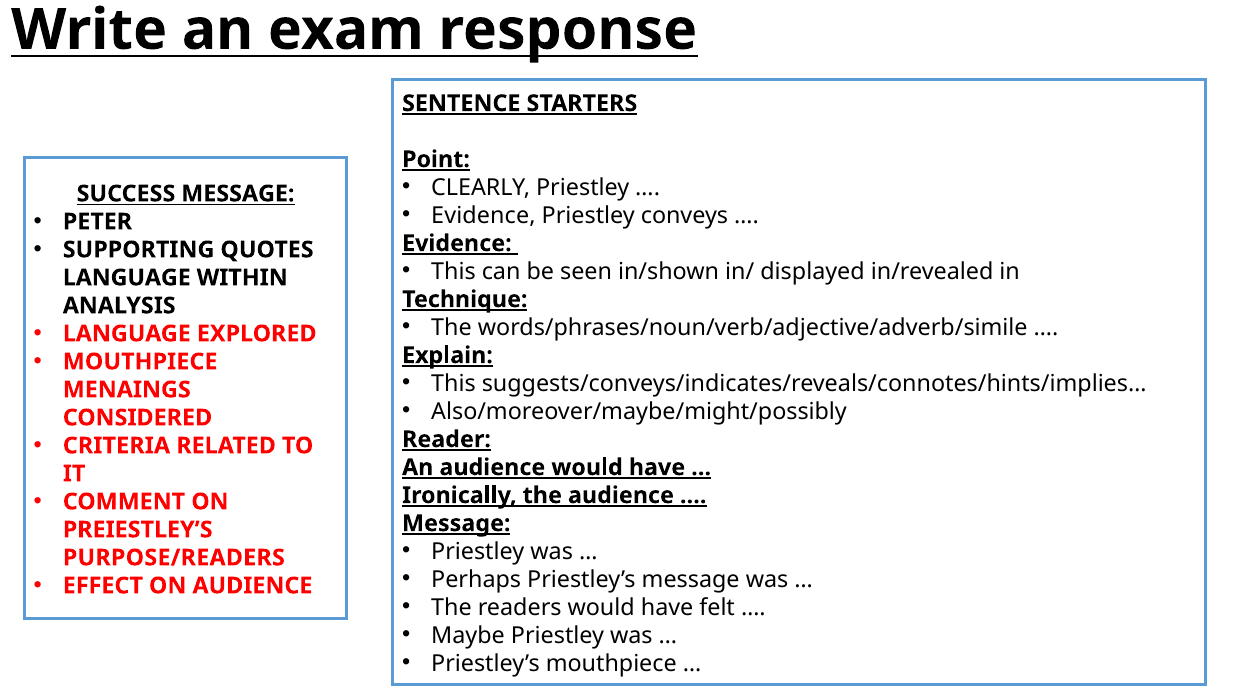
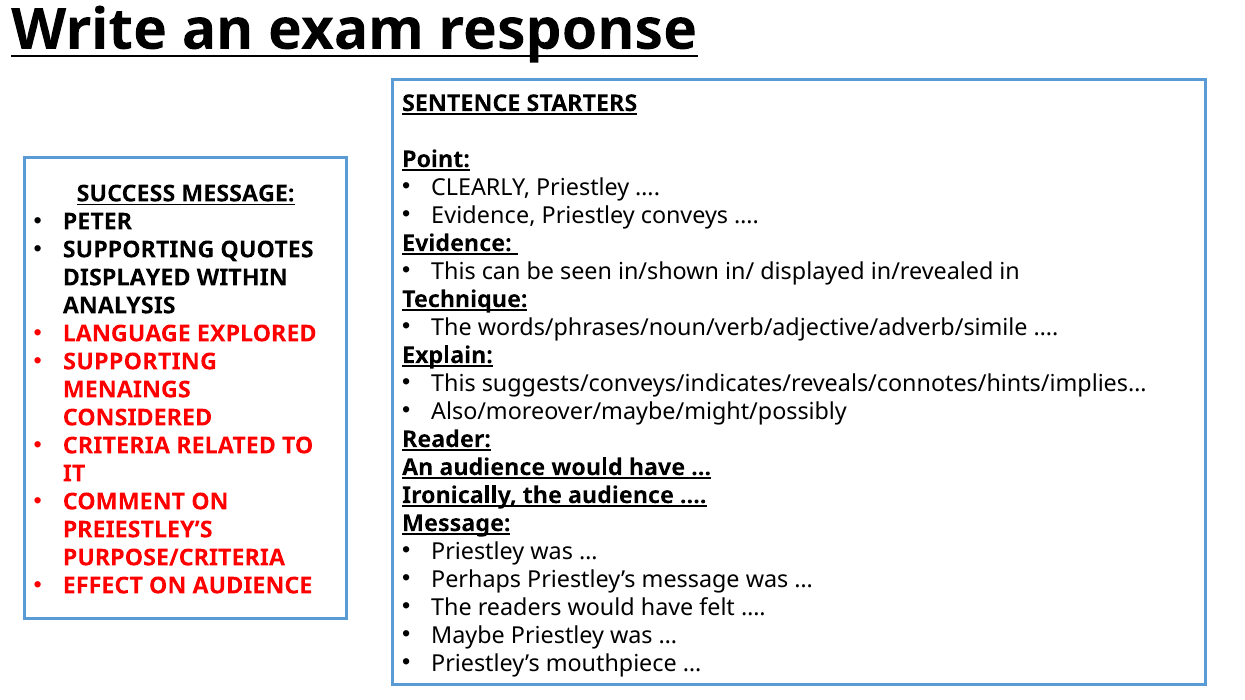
LANGUAGE at (127, 278): LANGUAGE -> DISPLAYED
MOUTHPIECE at (140, 362): MOUTHPIECE -> SUPPORTING
PURPOSE/READERS: PURPOSE/READERS -> PURPOSE/CRITERIA
